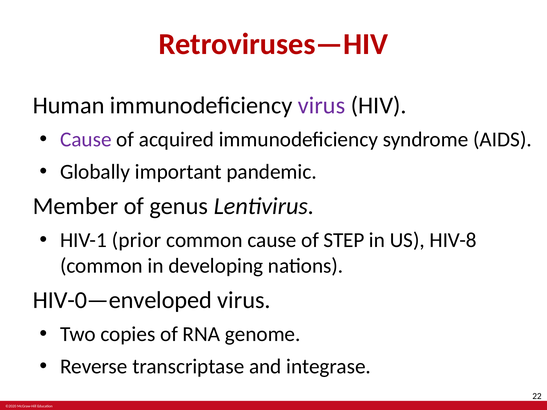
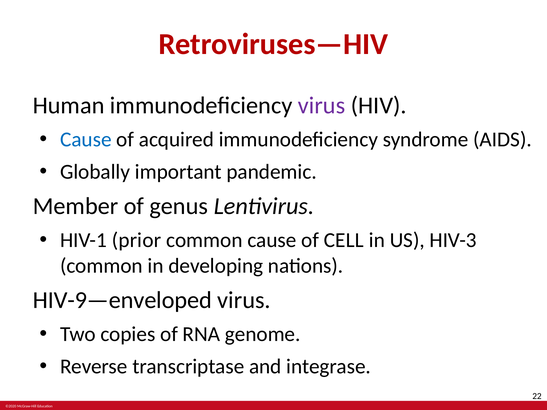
Cause at (86, 140) colour: purple -> blue
STEP: STEP -> CELL
HIV-8: HIV-8 -> HIV-3
HIV-0—enveloped: HIV-0—enveloped -> HIV-9—enveloped
